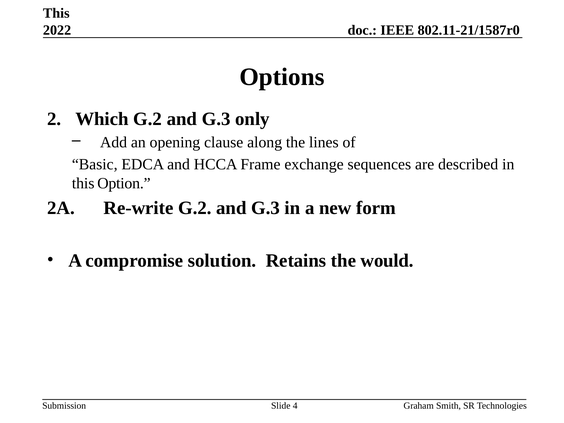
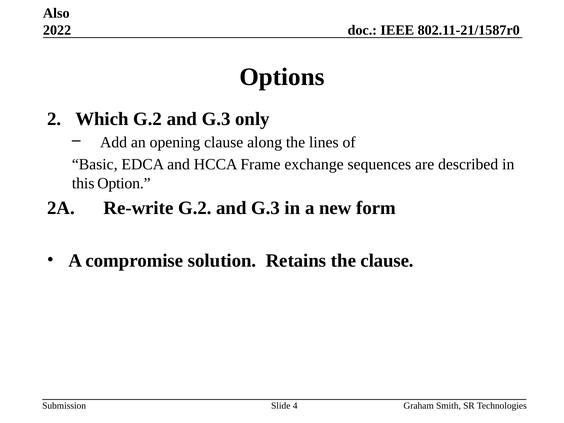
This at (56, 13): This -> Also
the would: would -> clause
